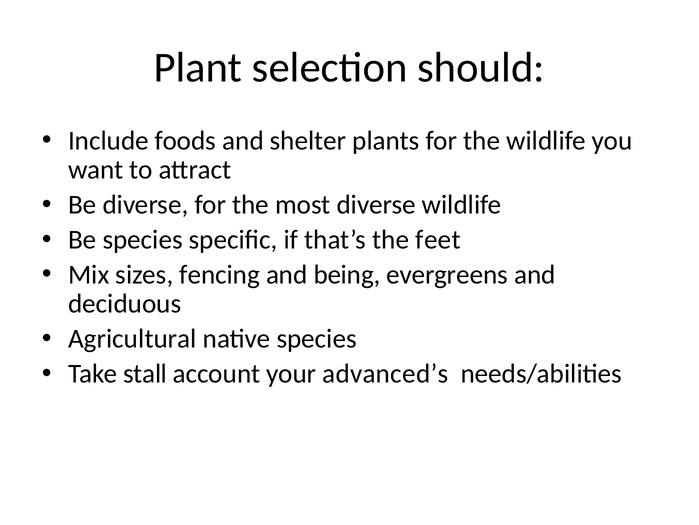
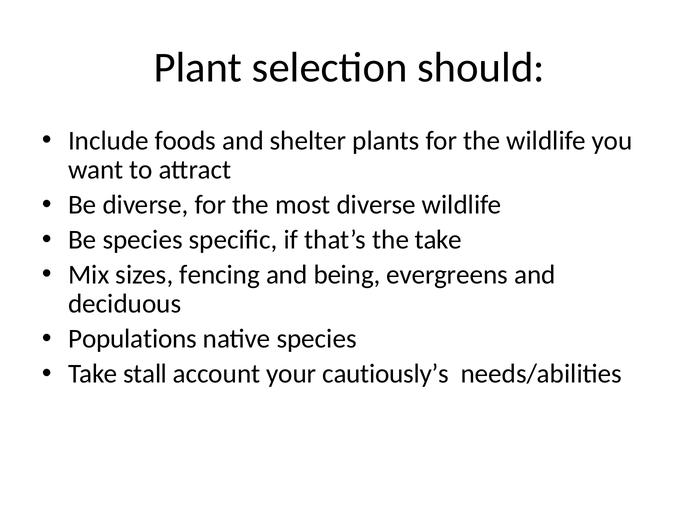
the feet: feet -> take
Agricultural: Agricultural -> Populations
advanced’s: advanced’s -> cautiously’s
